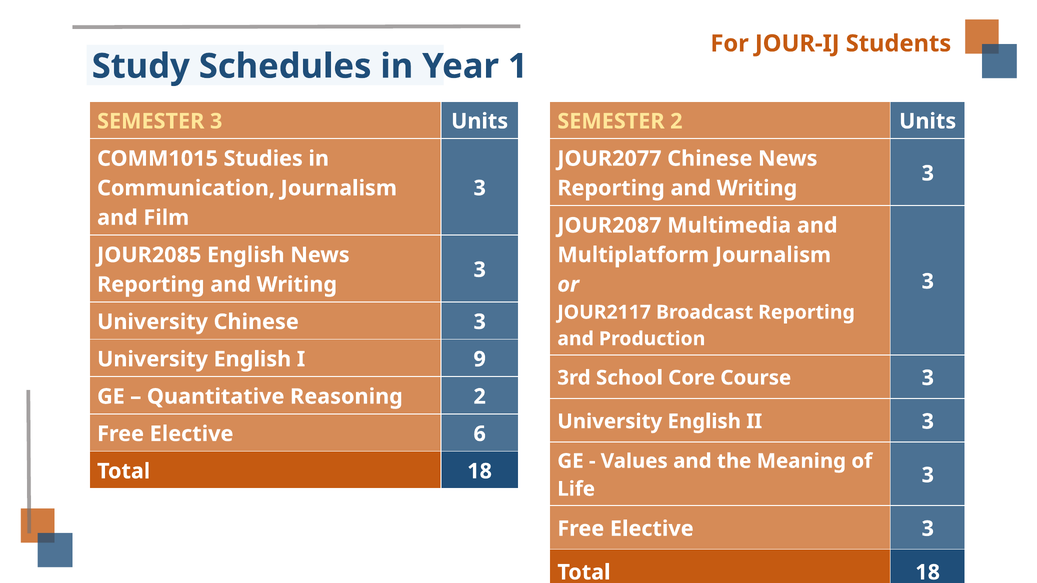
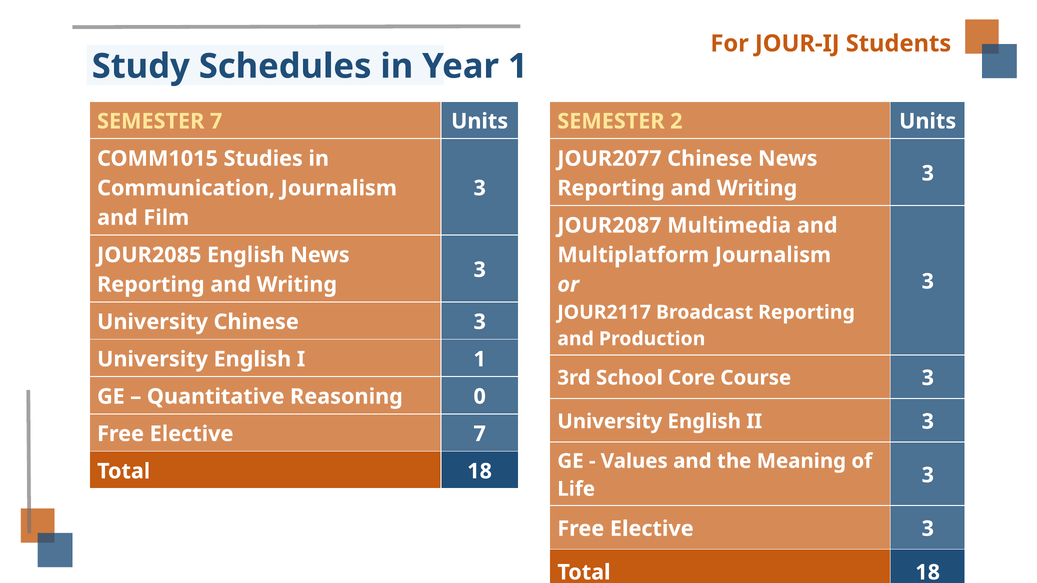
SEMESTER 3: 3 -> 7
I 9: 9 -> 1
Reasoning 2: 2 -> 0
Elective 6: 6 -> 7
